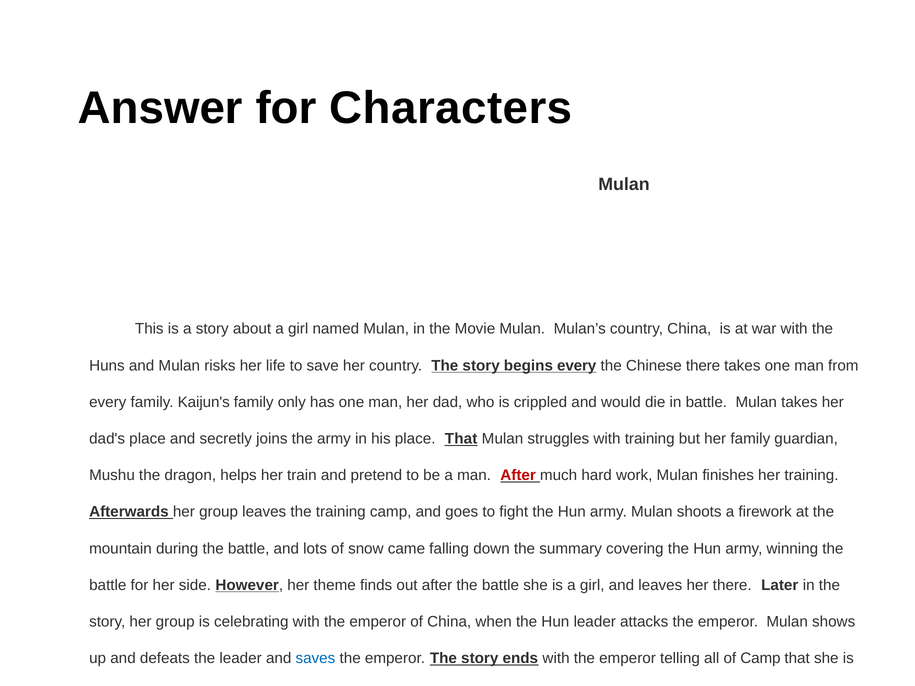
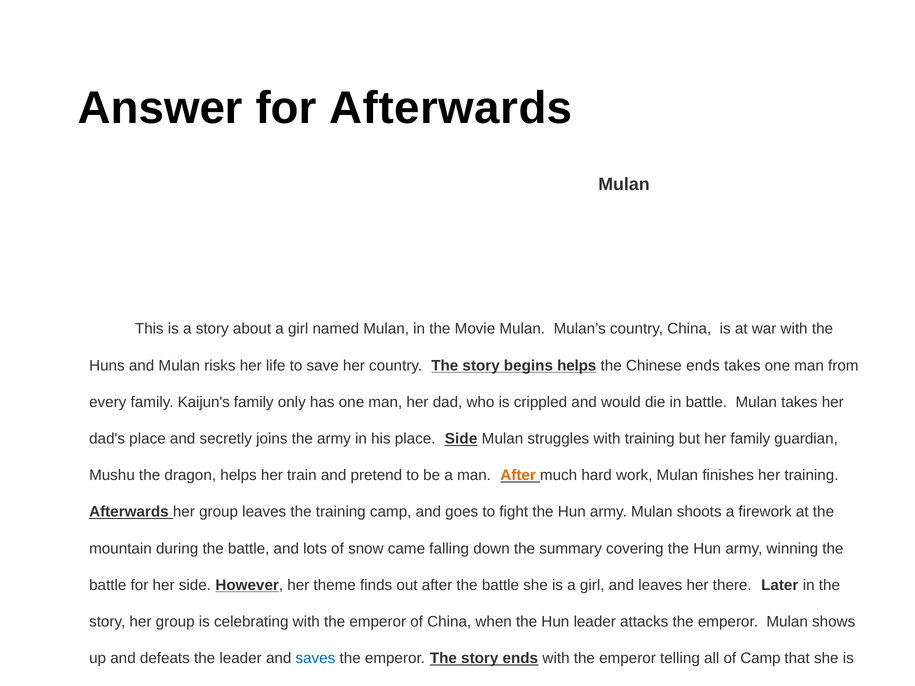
for Characters: Characters -> Afterwards
begins every: every -> helps
Chinese there: there -> ends
place That: That -> Side
After at (518, 475) colour: red -> orange
